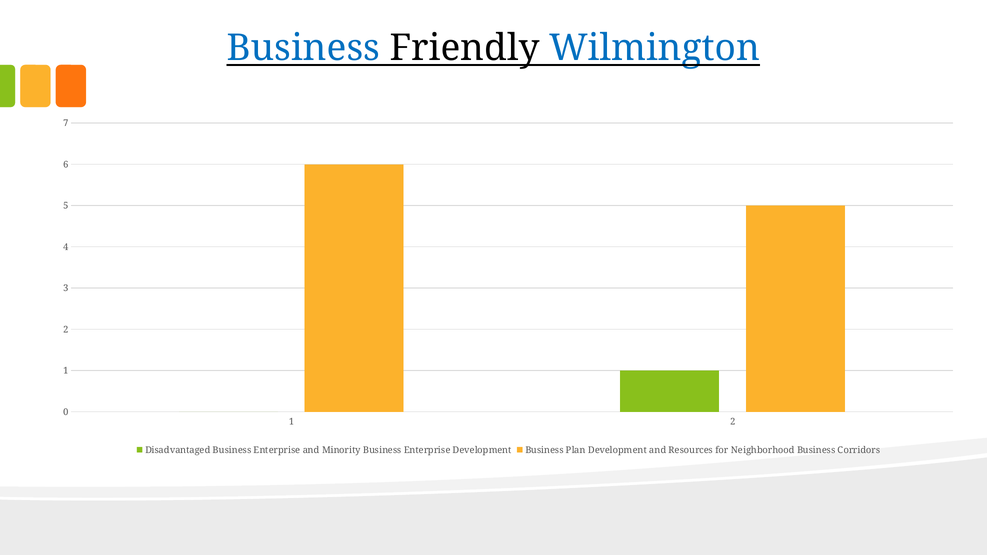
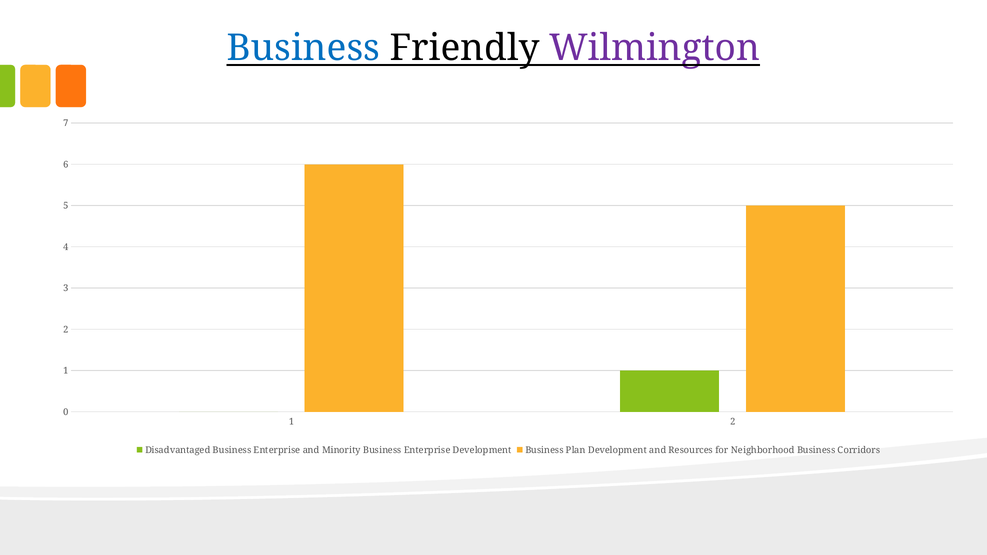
Wilmington colour: blue -> purple
